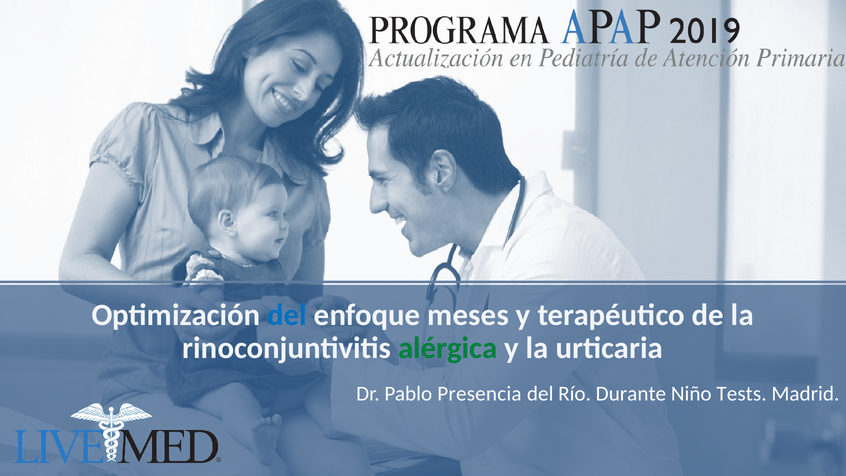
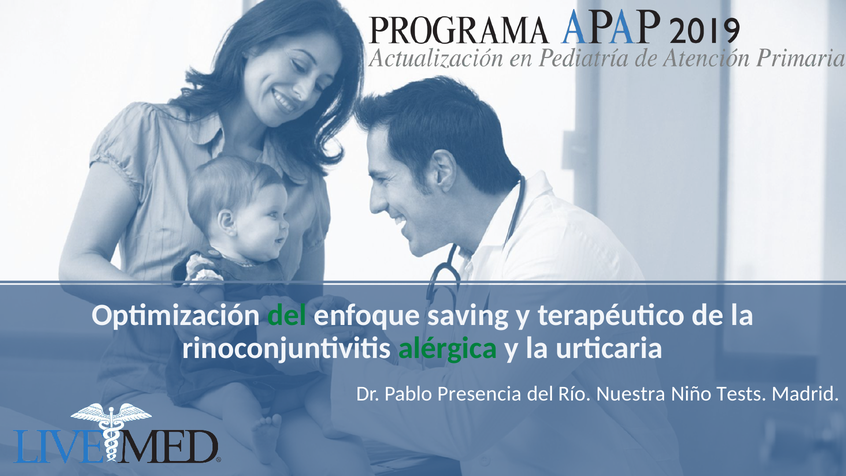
del at (287, 315) colour: blue -> green
meses: meses -> saving
Durante: Durante -> Nuestra
